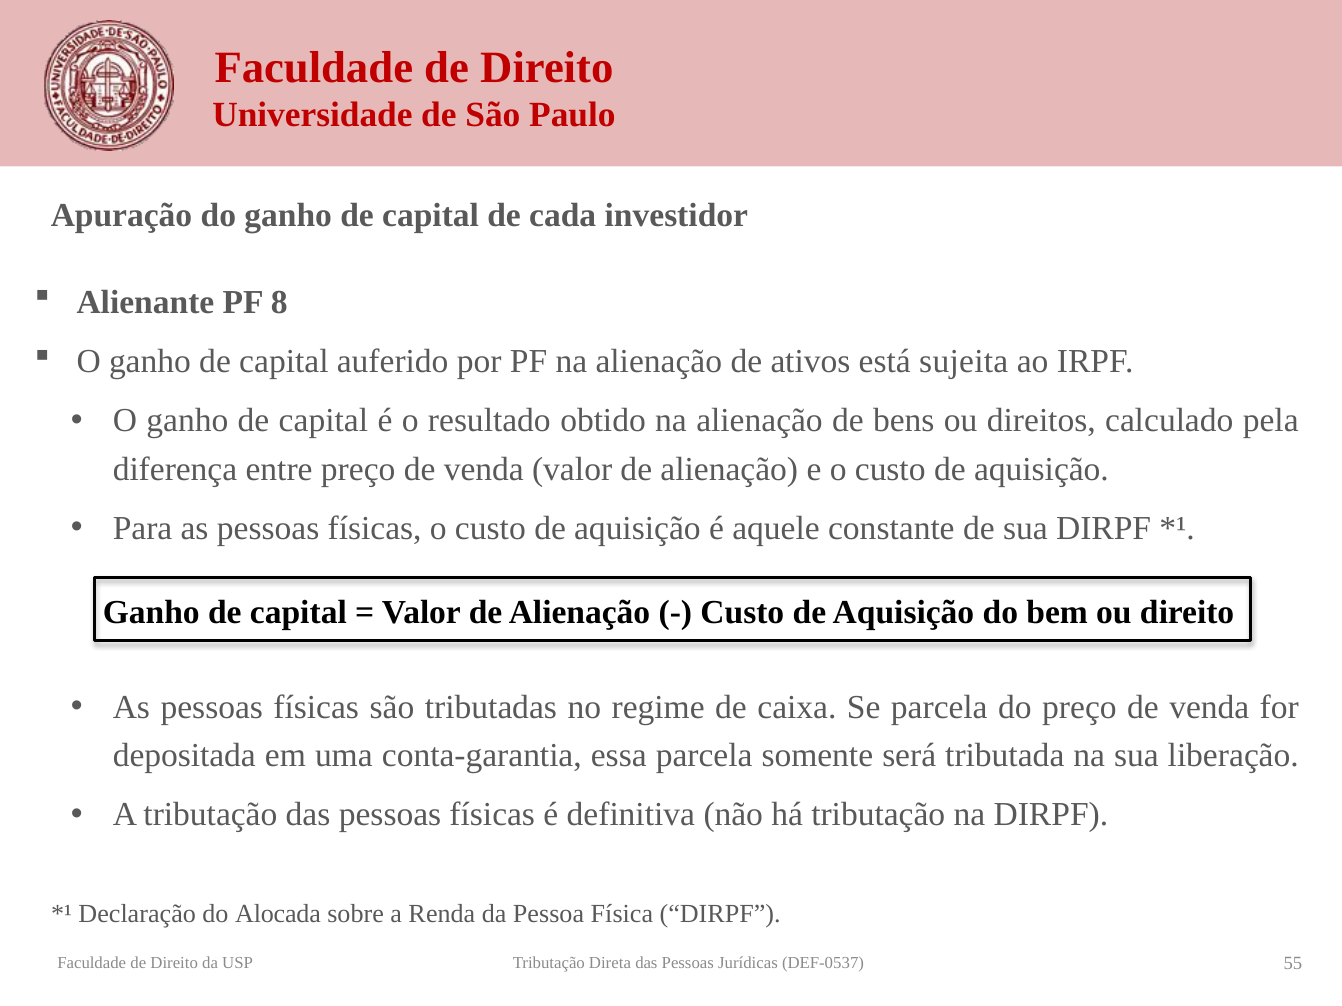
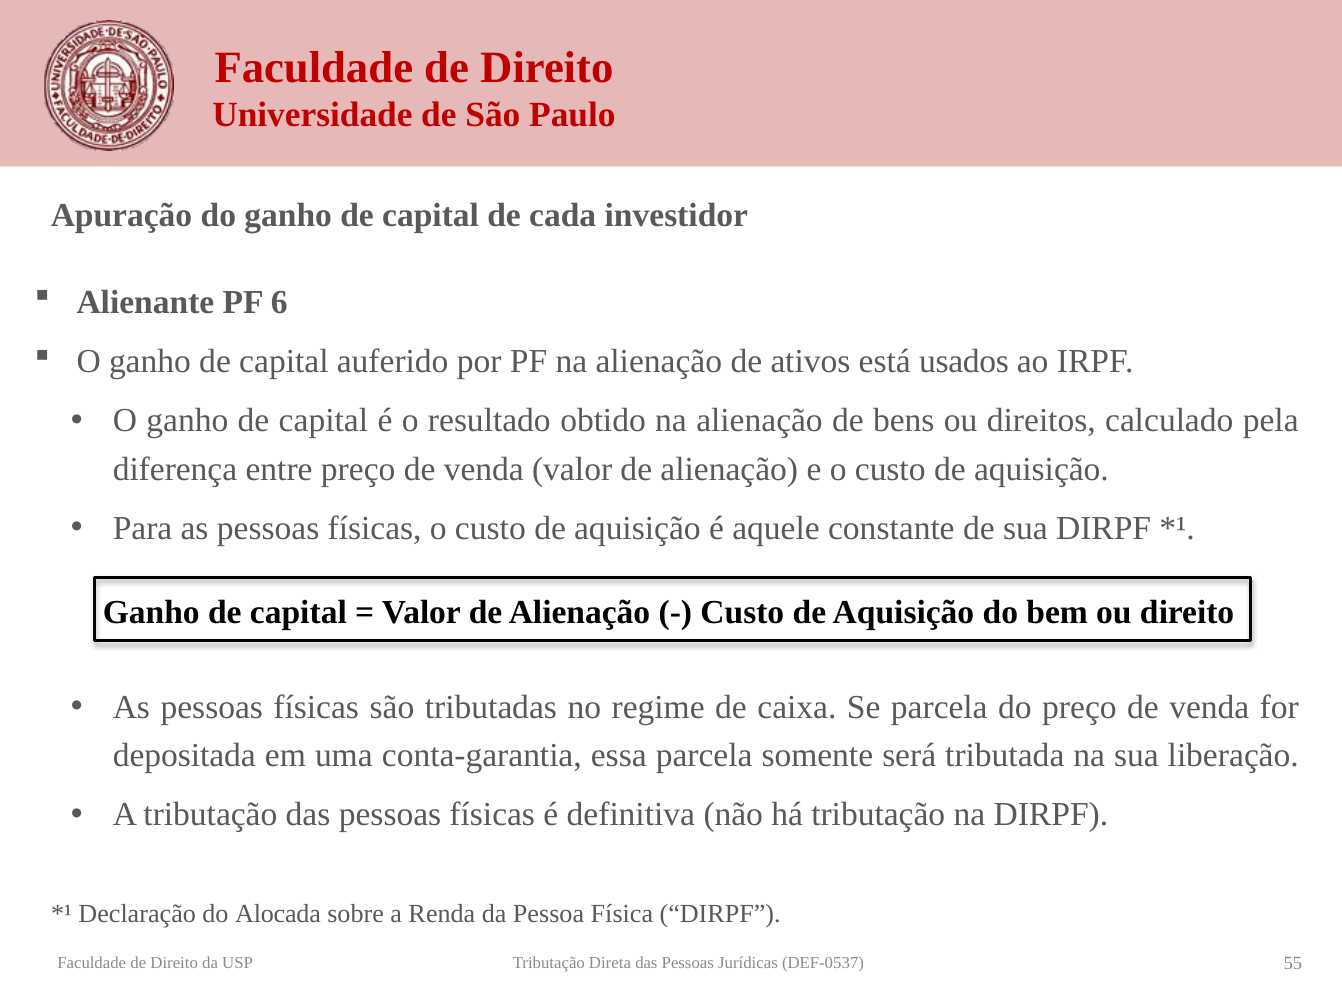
8: 8 -> 6
sujeita: sujeita -> usados
